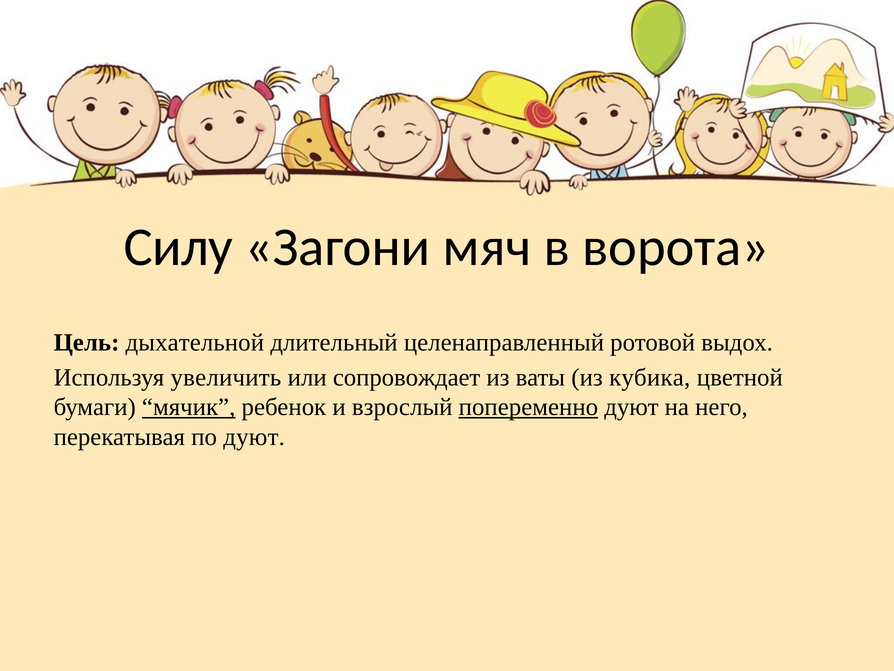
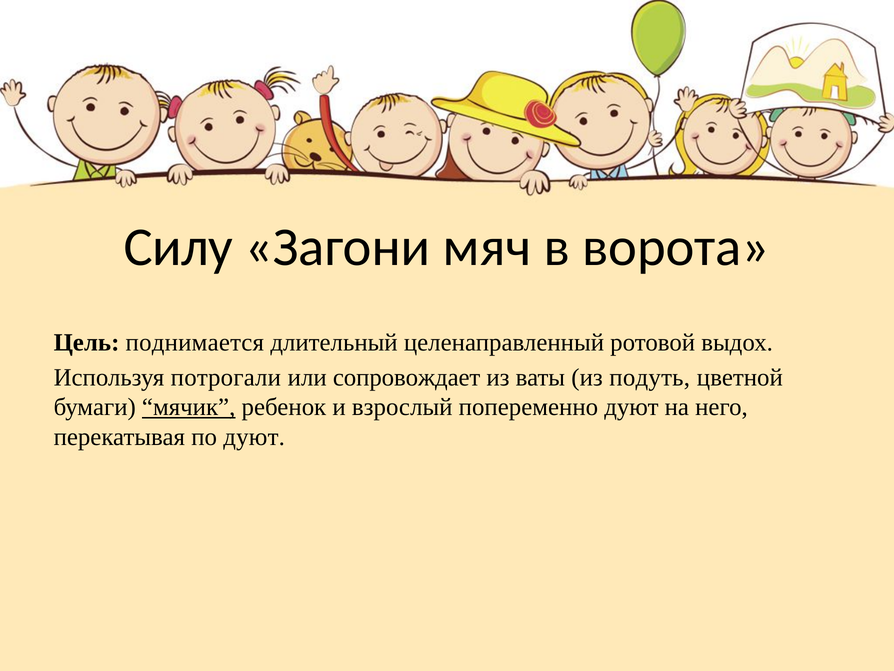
дыхательной: дыхательной -> поднимается
увеличить: увеличить -> потрогали
кубика: кубика -> подуть
попеременно underline: present -> none
